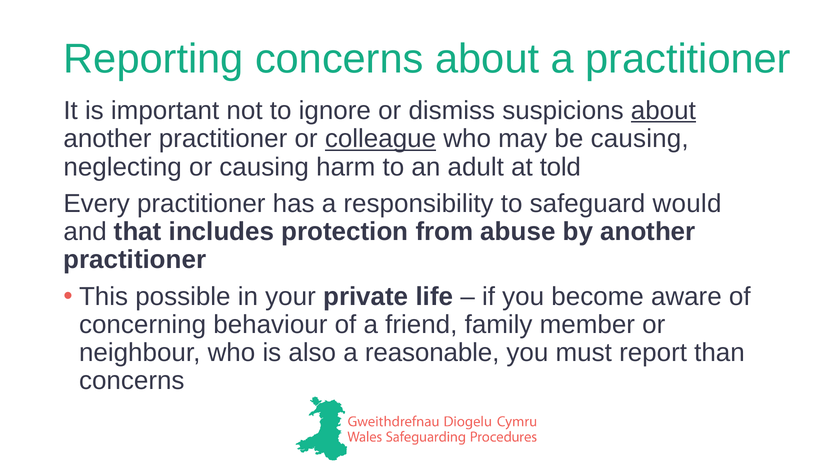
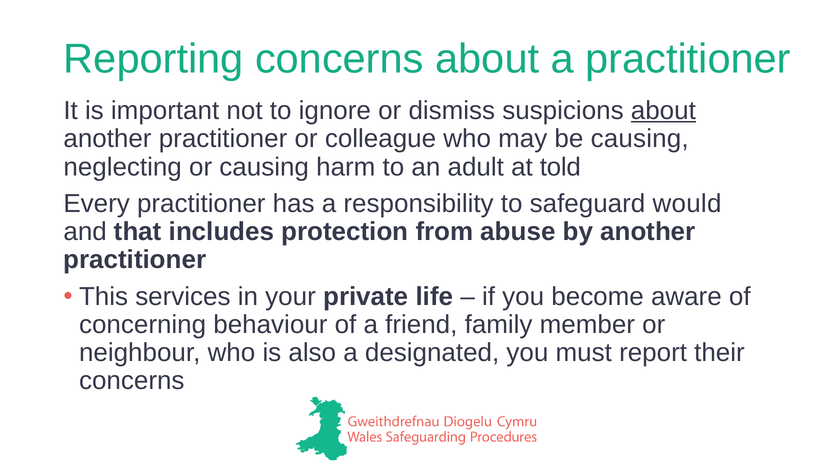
colleague underline: present -> none
possible: possible -> services
reasonable: reasonable -> designated
than: than -> their
